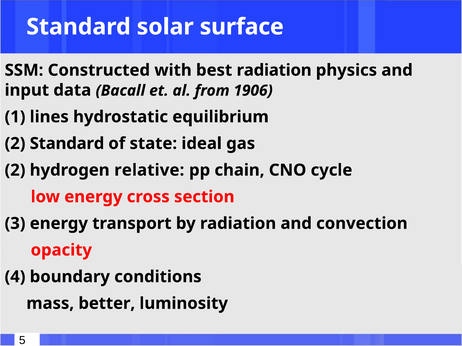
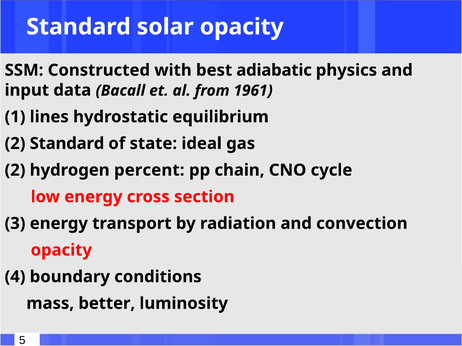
solar surface: surface -> opacity
best radiation: radiation -> adiabatic
1906: 1906 -> 1961
relative: relative -> percent
